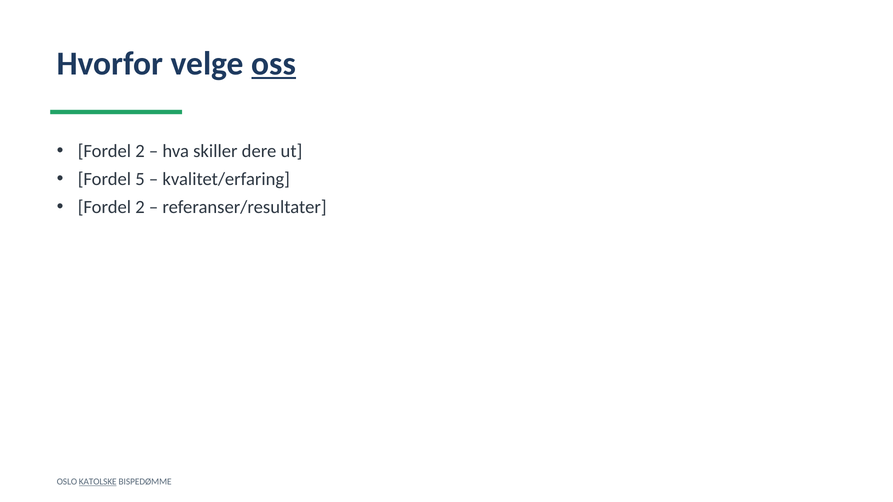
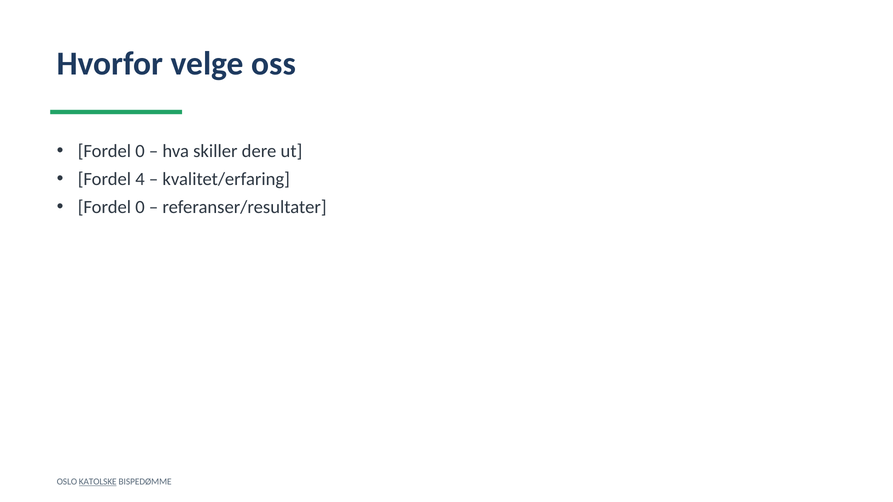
oss underline: present -> none
2 at (140, 151): 2 -> 0
5: 5 -> 4
2 at (140, 207): 2 -> 0
